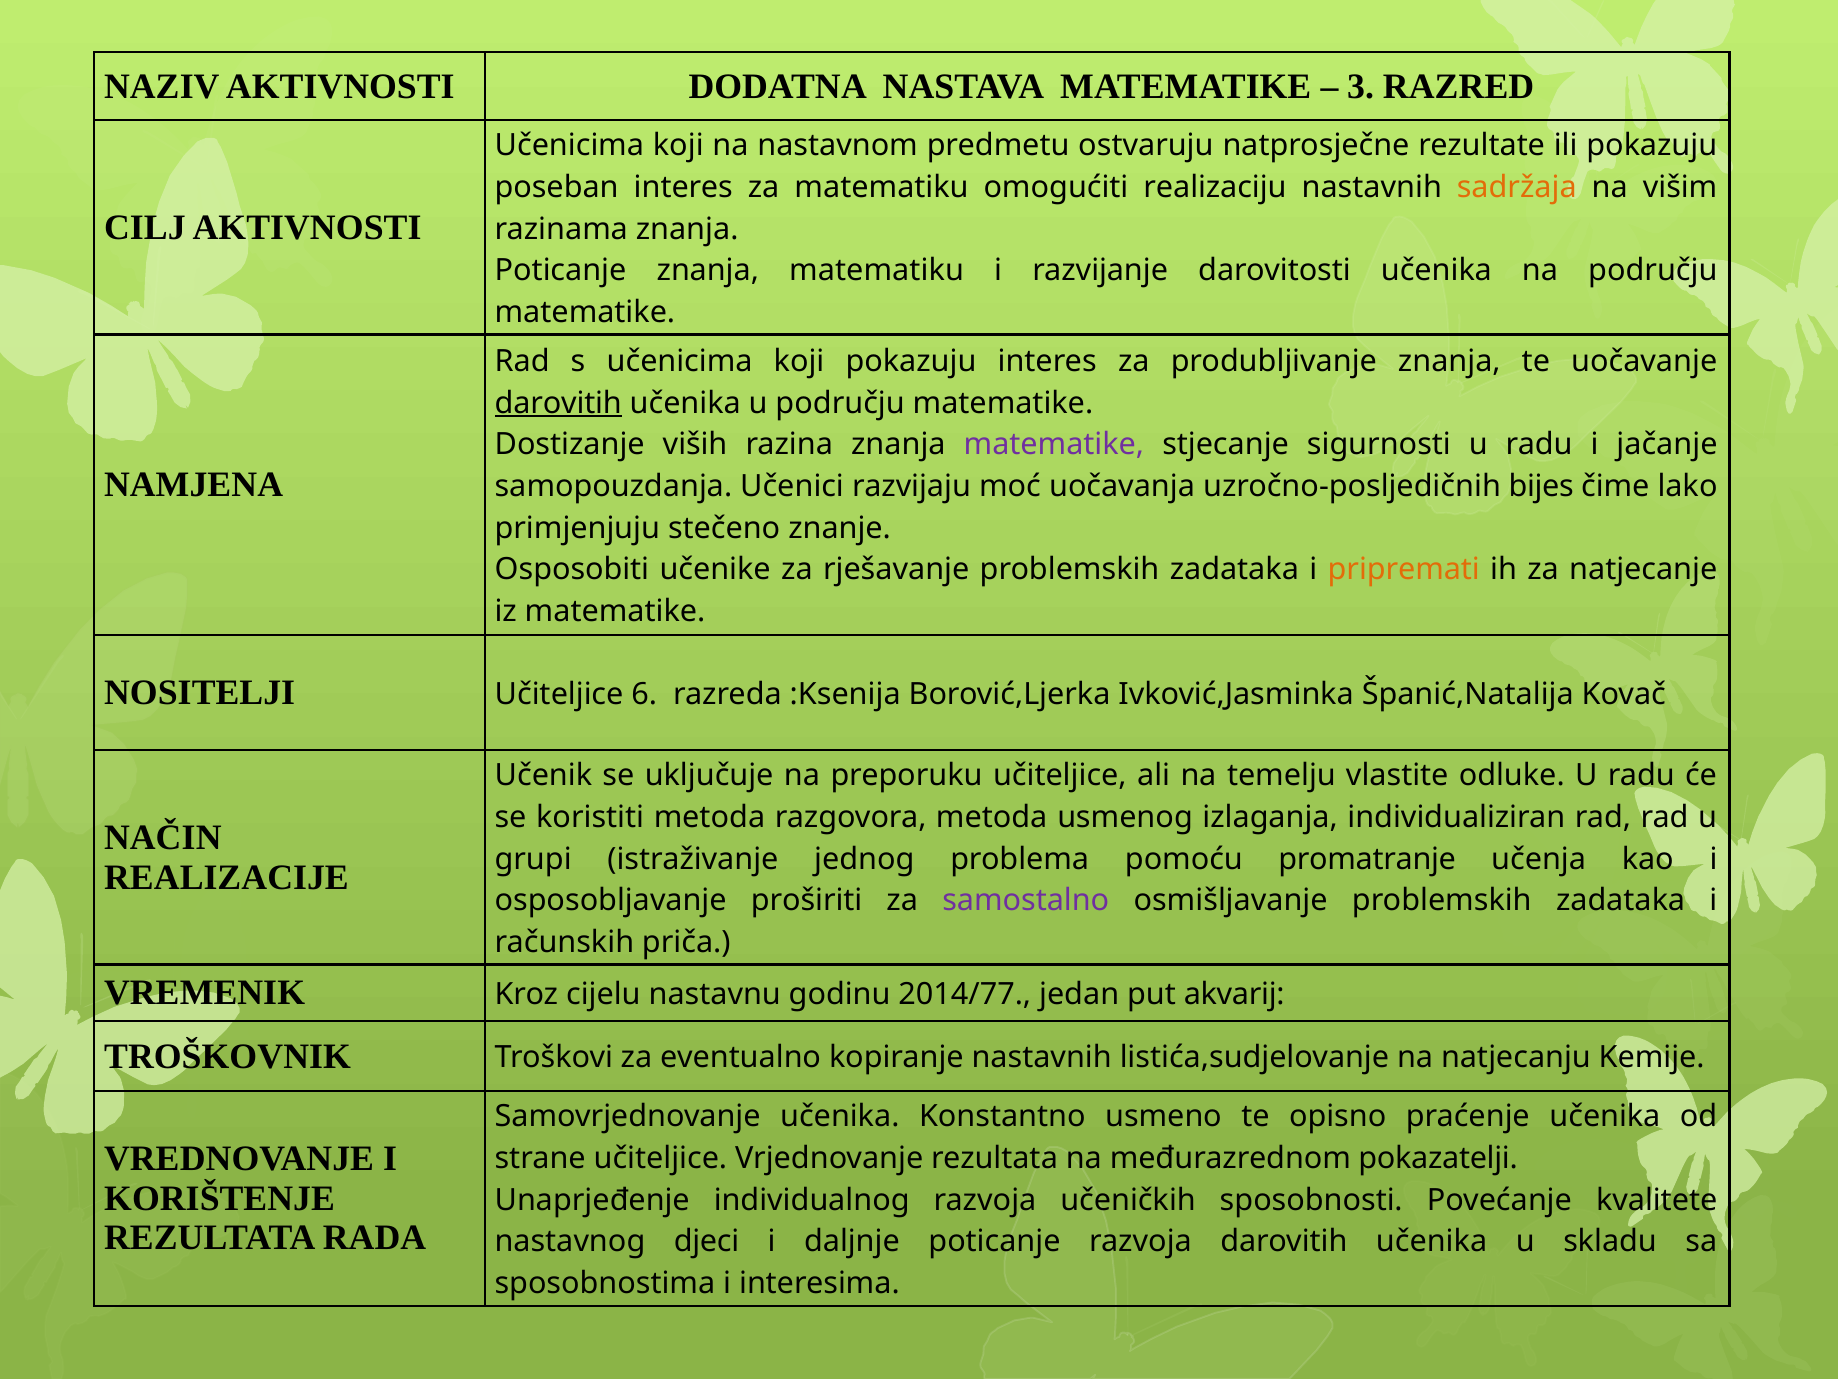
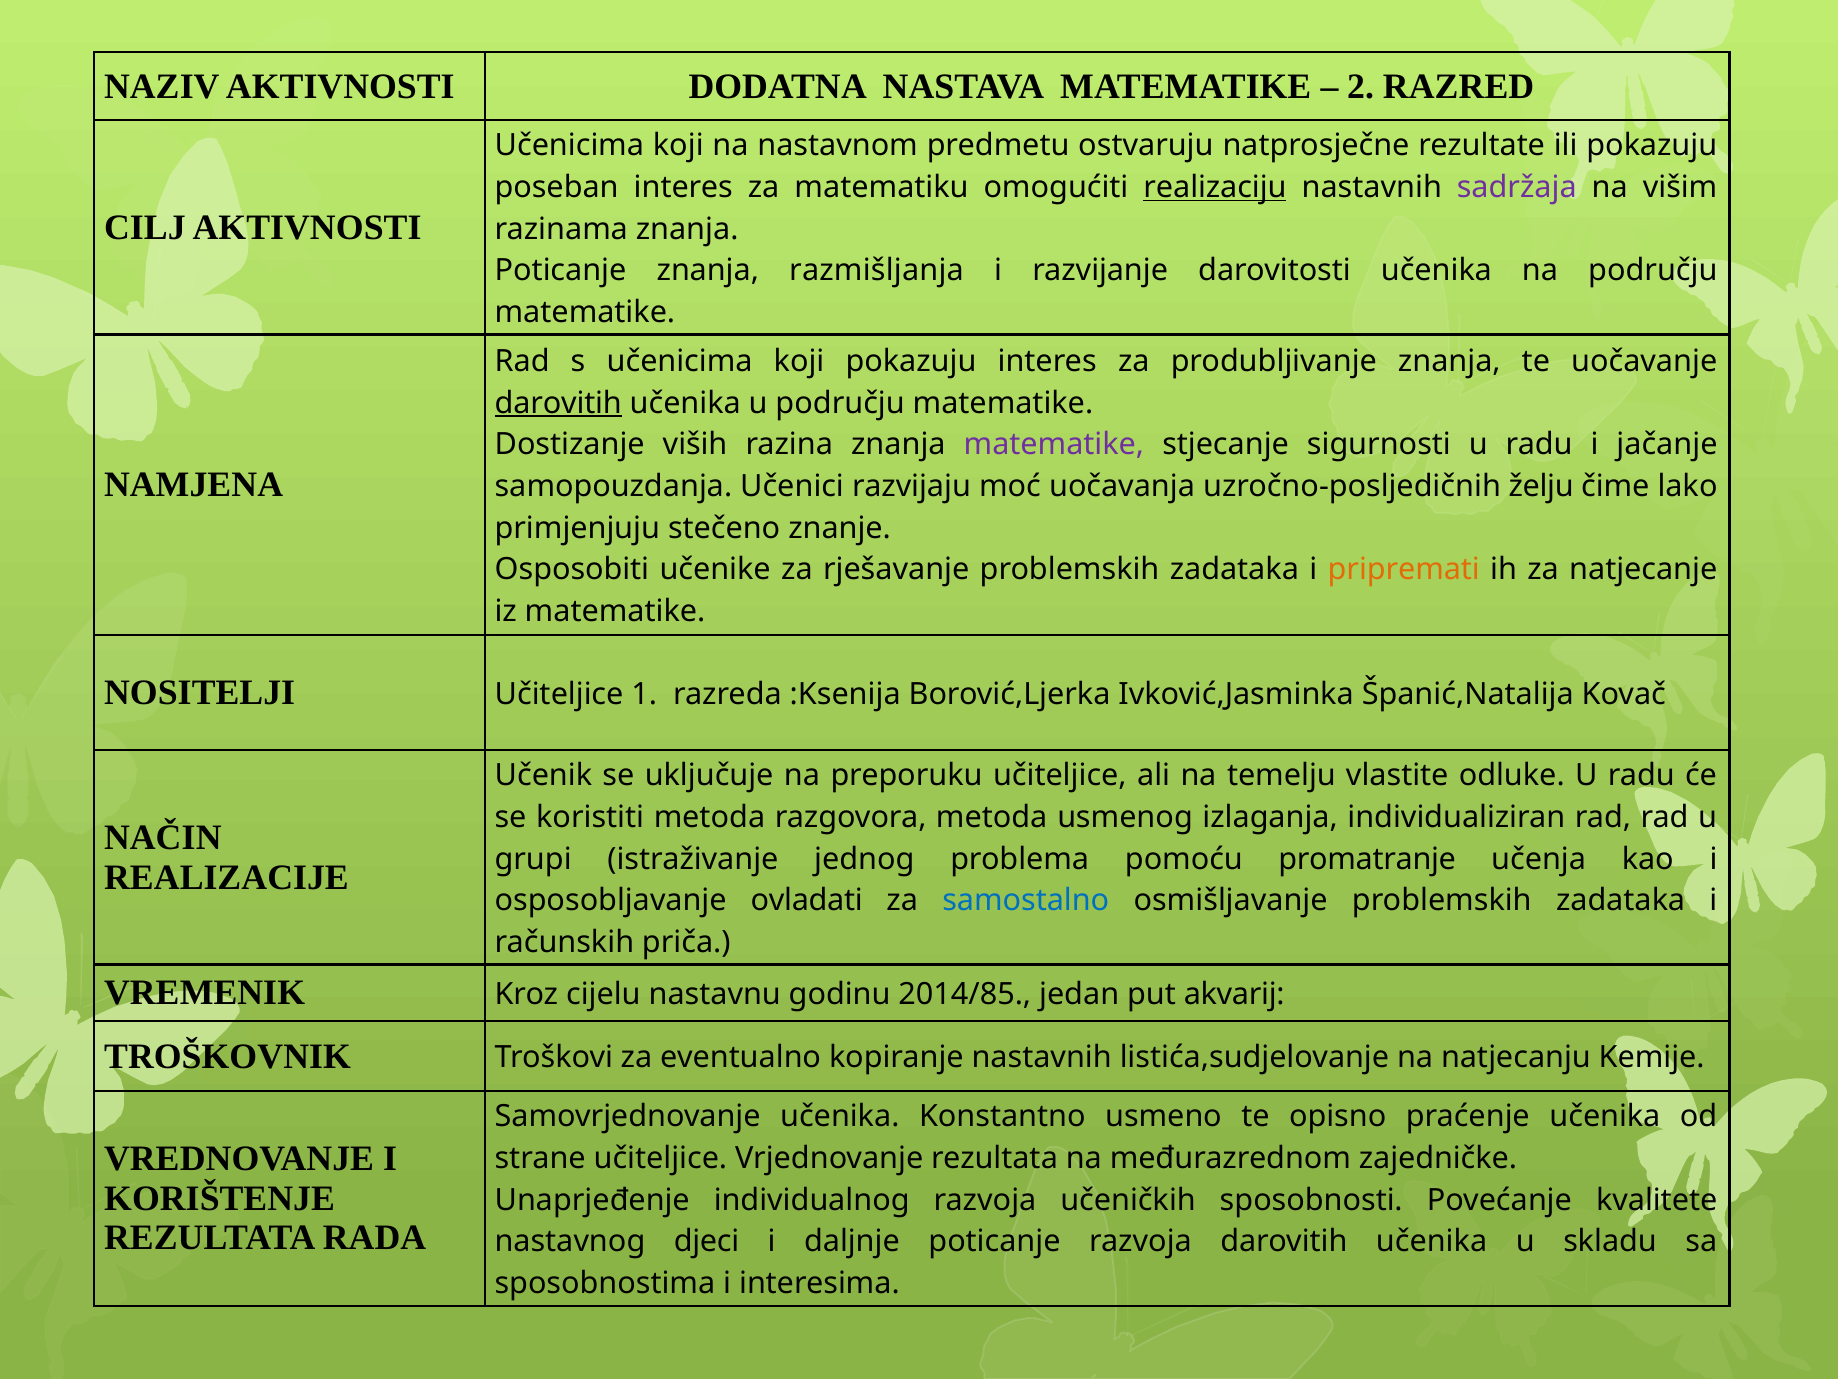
3: 3 -> 2
realizaciju underline: none -> present
sadržaja colour: orange -> purple
znanja matematiku: matematiku -> razmišljanja
bijes: bijes -> želju
6: 6 -> 1
proširiti: proširiti -> ovladati
samostalno colour: purple -> blue
2014/77: 2014/77 -> 2014/85
pokazatelji: pokazatelji -> zajedničke
